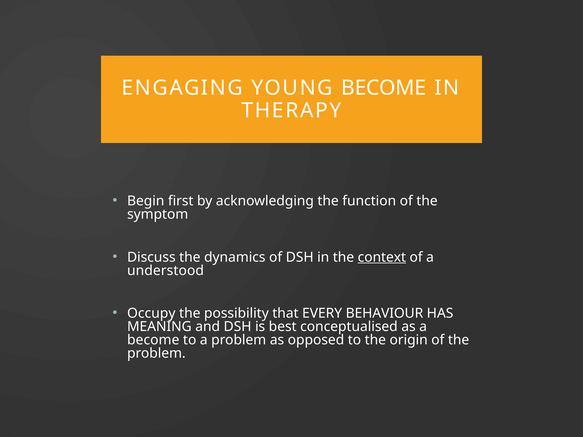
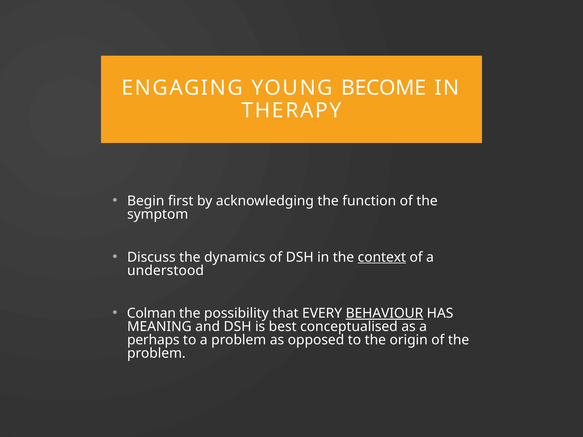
Occupy: Occupy -> Colman
BEHAVIOUR underline: none -> present
become at (153, 340): become -> perhaps
